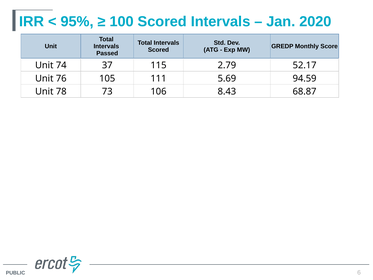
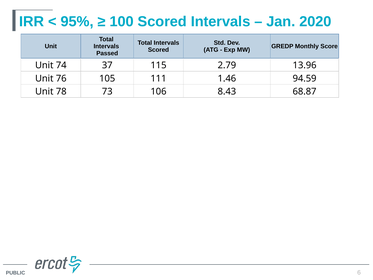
52.17: 52.17 -> 13.96
5.69: 5.69 -> 1.46
